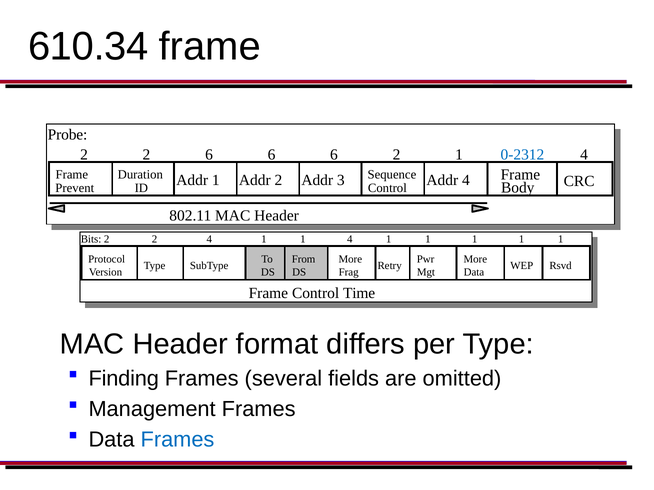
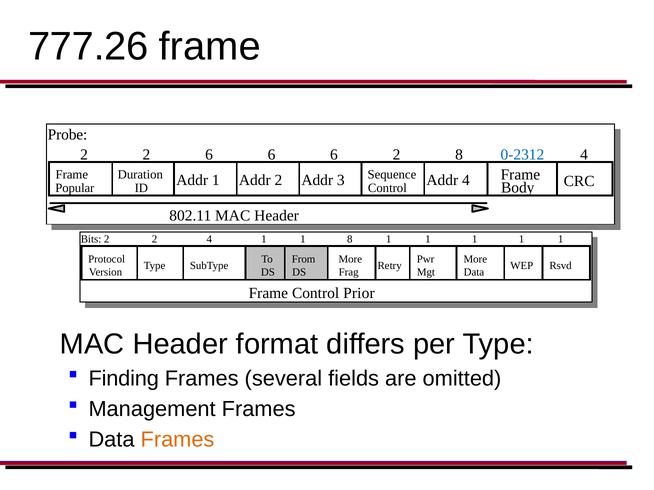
610.34: 610.34 -> 777.26
6 1: 1 -> 8
Prevent: Prevent -> Popular
1 4: 4 -> 8
Time: Time -> Prior
Frames at (177, 440) colour: blue -> orange
